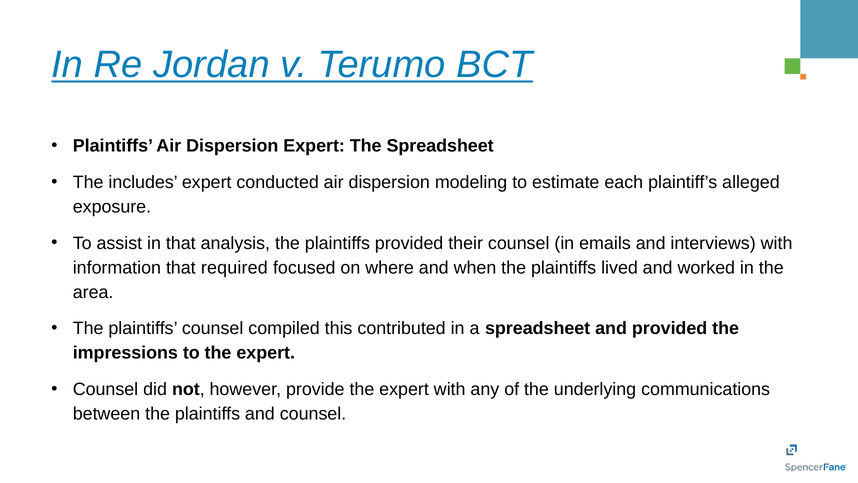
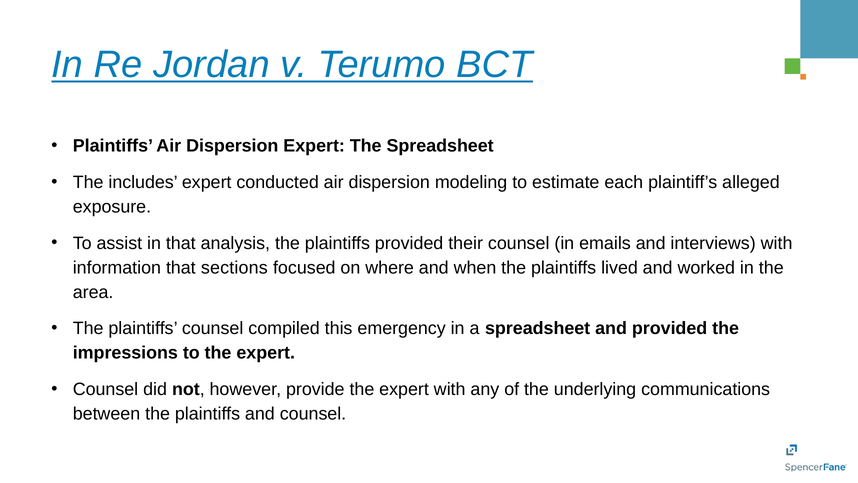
required: required -> sections
contributed: contributed -> emergency
